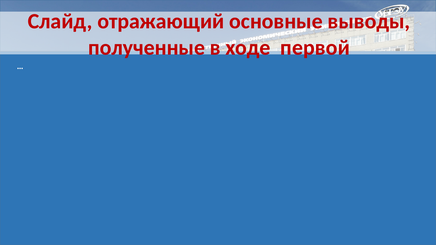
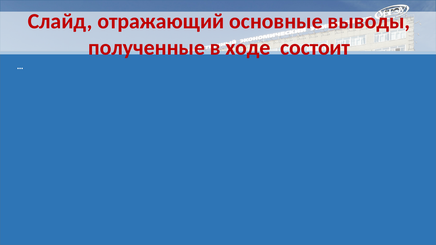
первой: первой -> состоит
